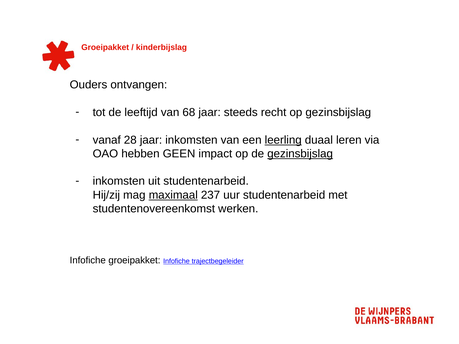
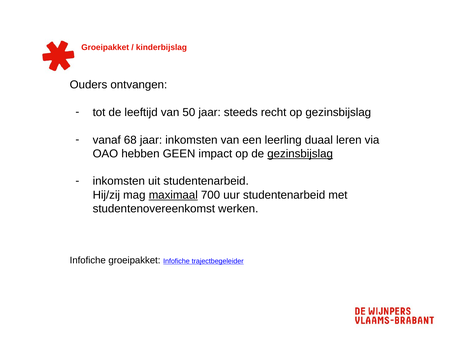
68: 68 -> 50
28: 28 -> 68
leerling underline: present -> none
237: 237 -> 700
